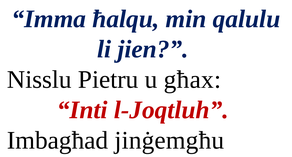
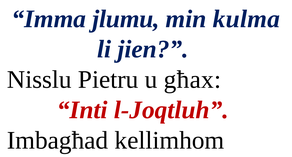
ħalqu: ħalqu -> jlumu
qalulu: qalulu -> kulma
jinġemgħu: jinġemgħu -> kellimhom
